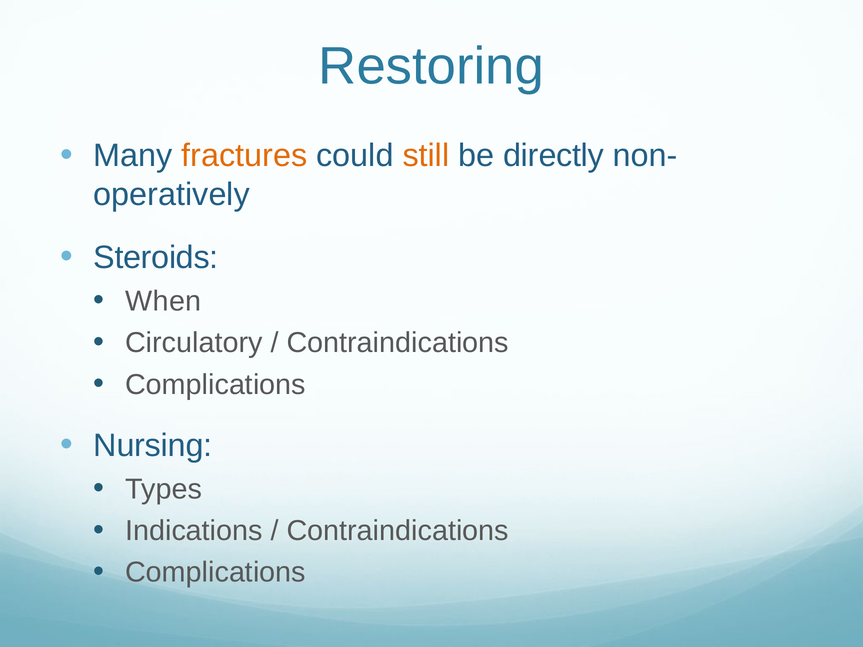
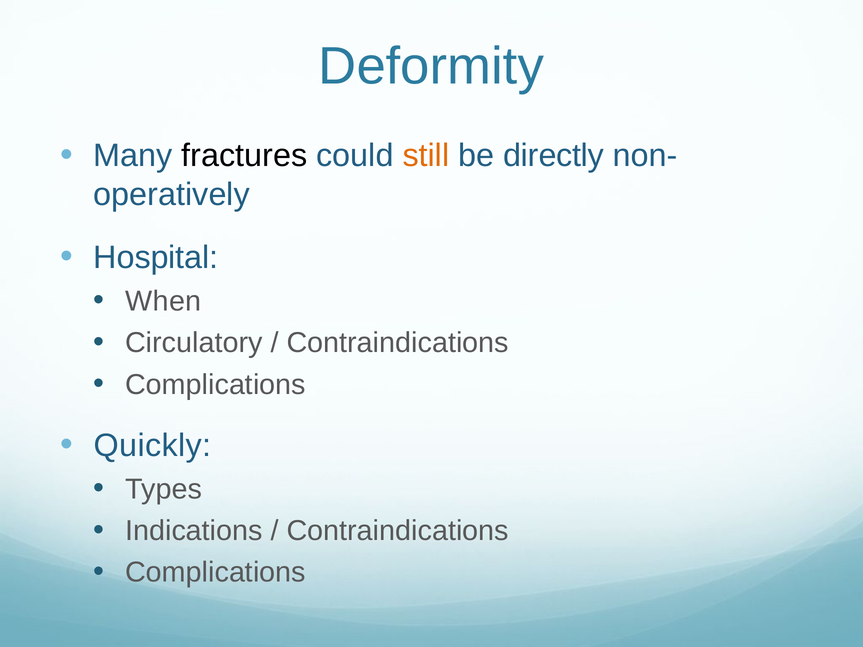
Restoring: Restoring -> Deformity
fractures colour: orange -> black
Steroids: Steroids -> Hospital
Nursing: Nursing -> Quickly
